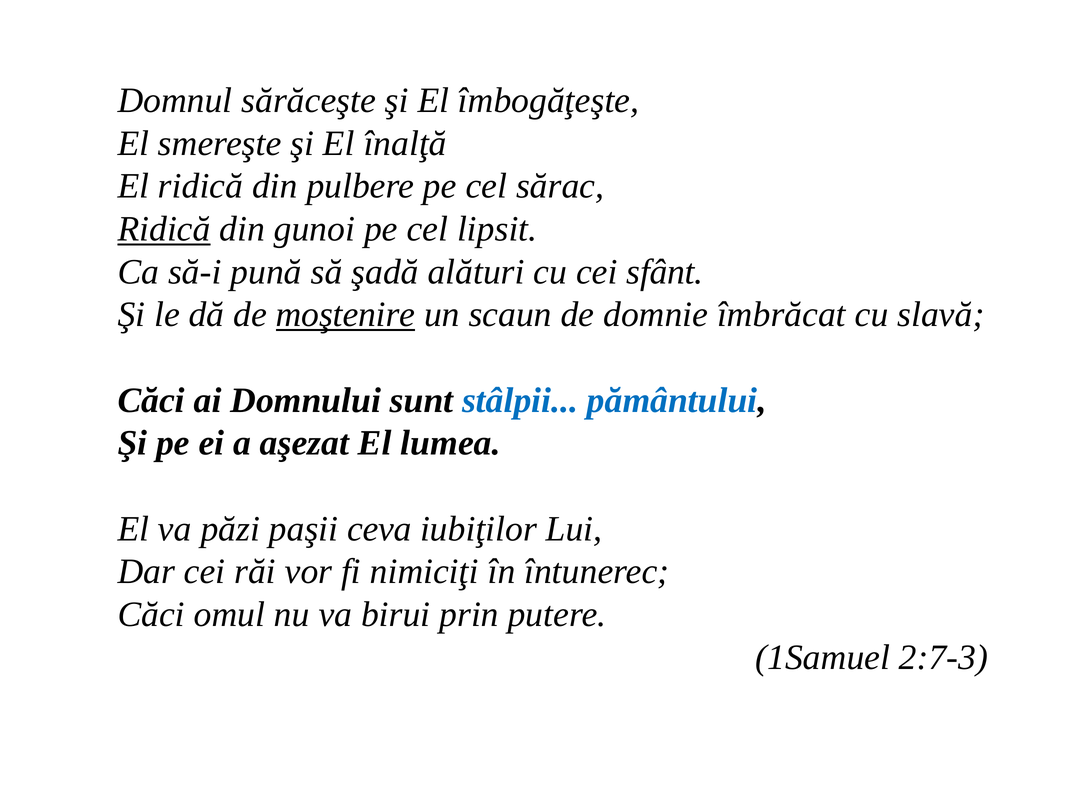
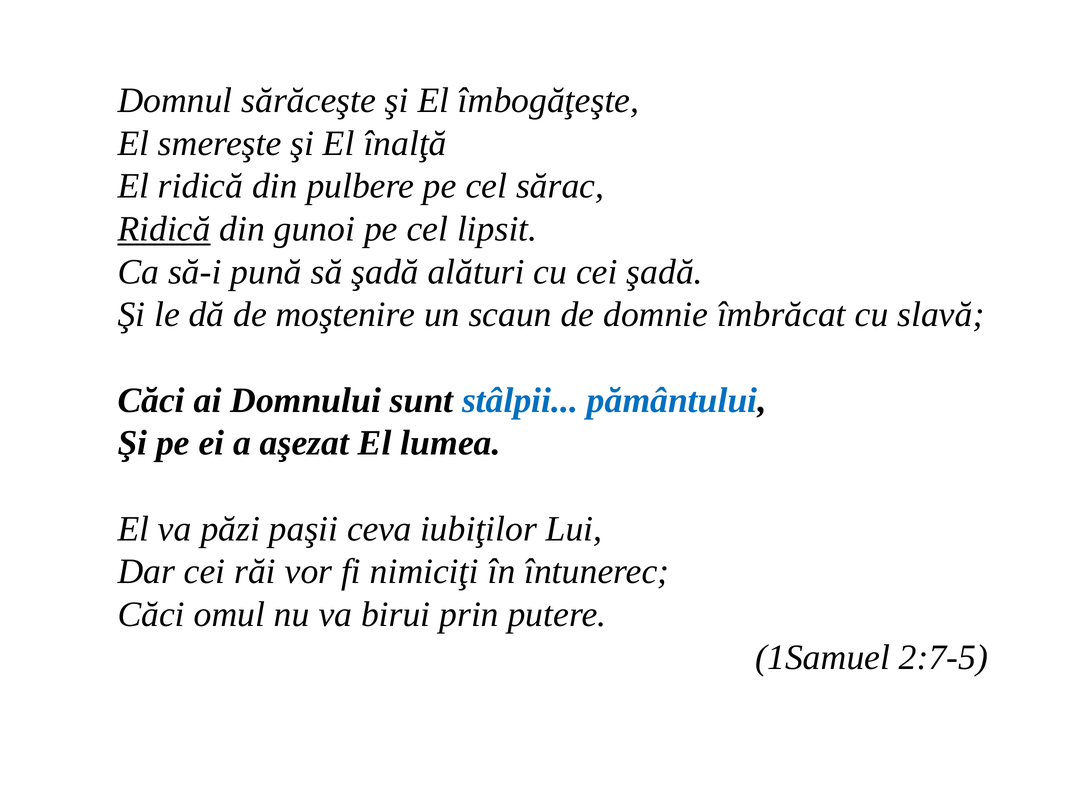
cei sfânt: sfânt -> şadă
moştenire underline: present -> none
2:7-3: 2:7-3 -> 2:7-5
